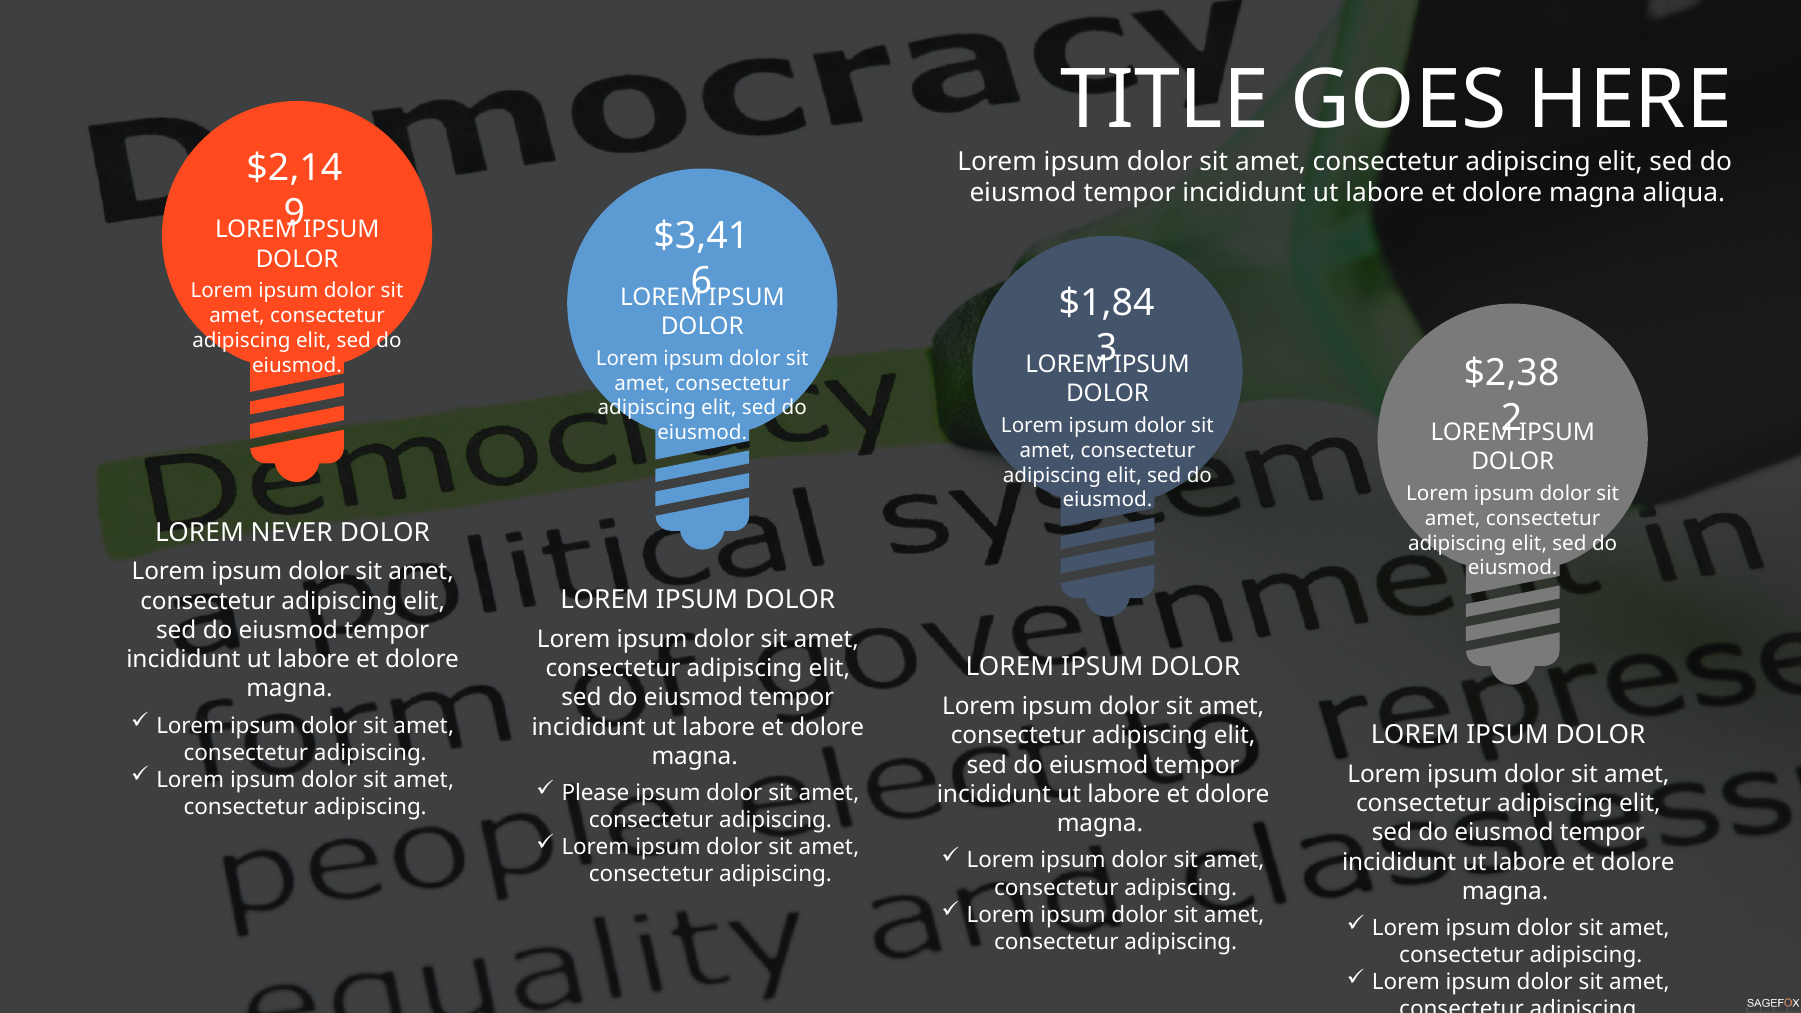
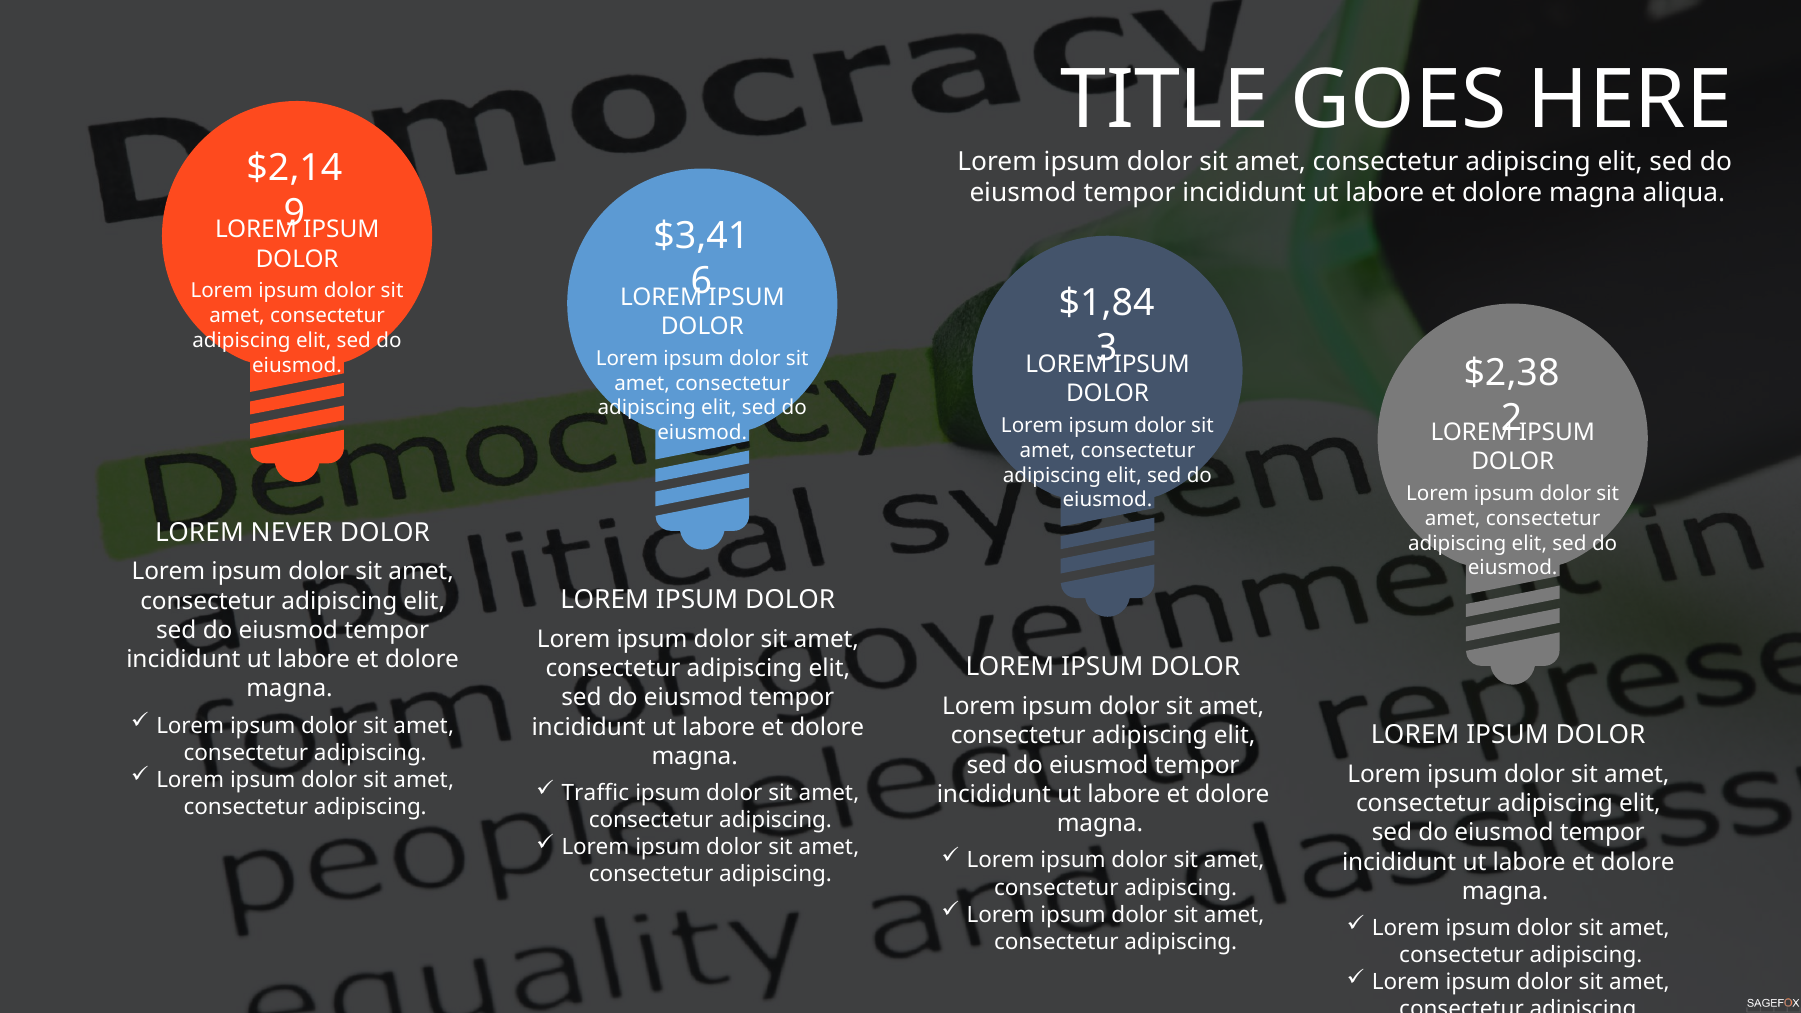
Please: Please -> Traffic
